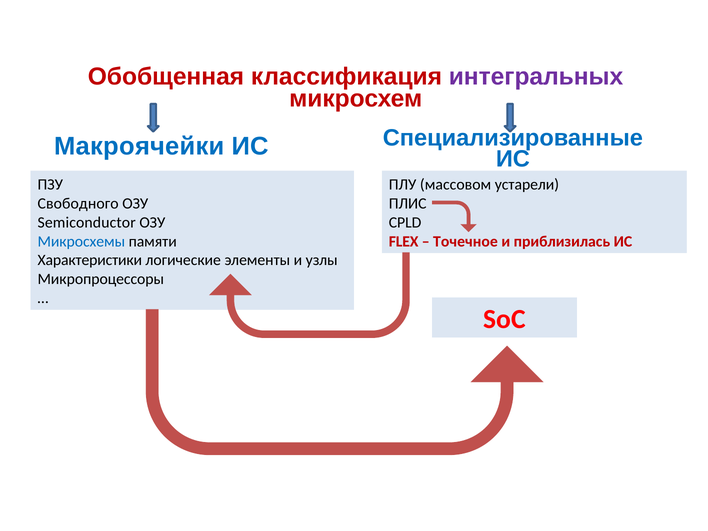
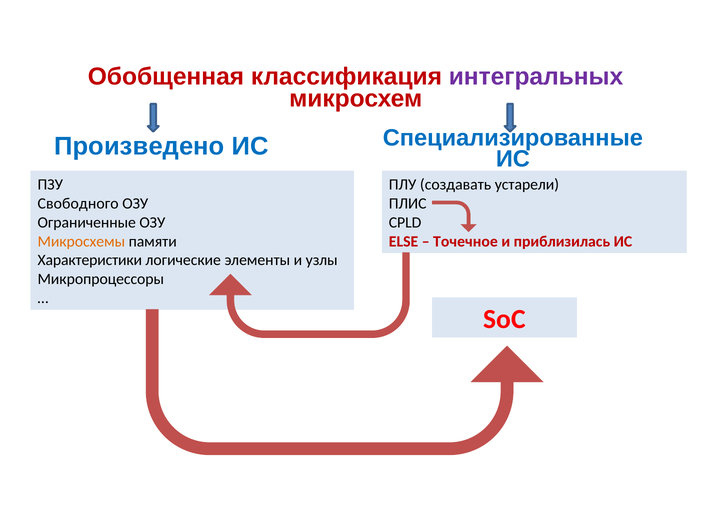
Макроячейки: Макроячейки -> Произведено
массовом: массовом -> создавать
Semiconductor: Semiconductor -> Ограниченные
Микросхемы colour: blue -> orange
FLEX: FLEX -> ELSE
